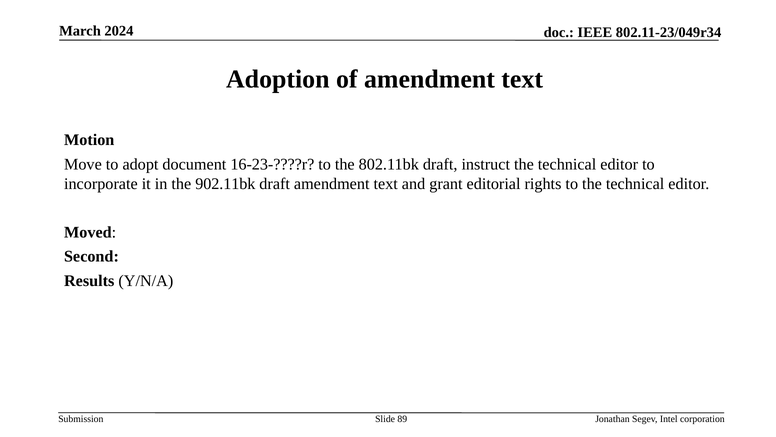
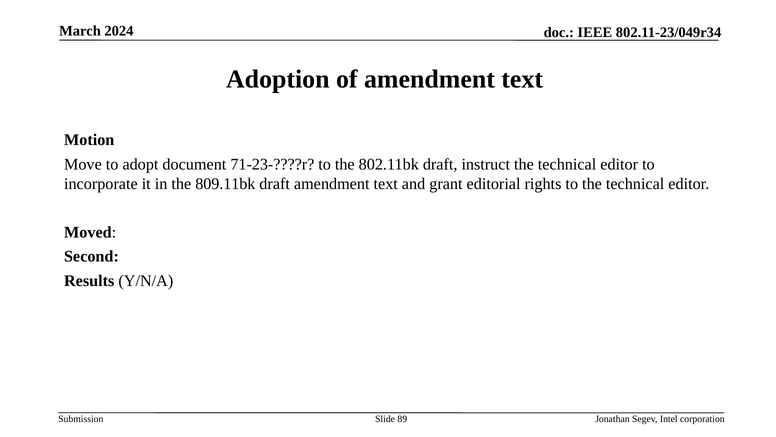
16-23-????r: 16-23-????r -> 71-23-????r
902.11bk: 902.11bk -> 809.11bk
